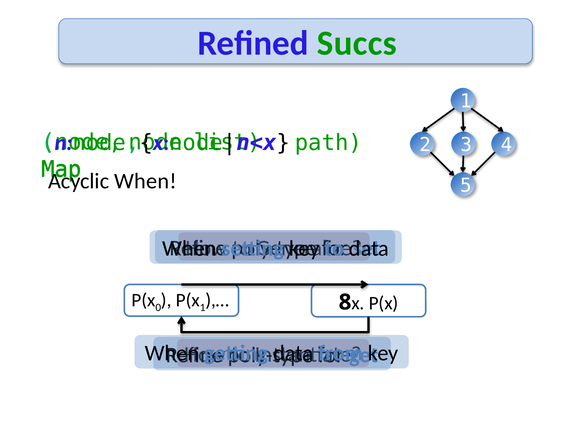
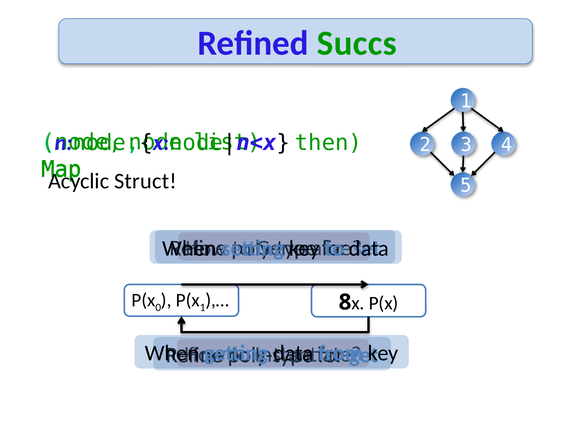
path: path -> then
When at (145, 181): When -> Struct
